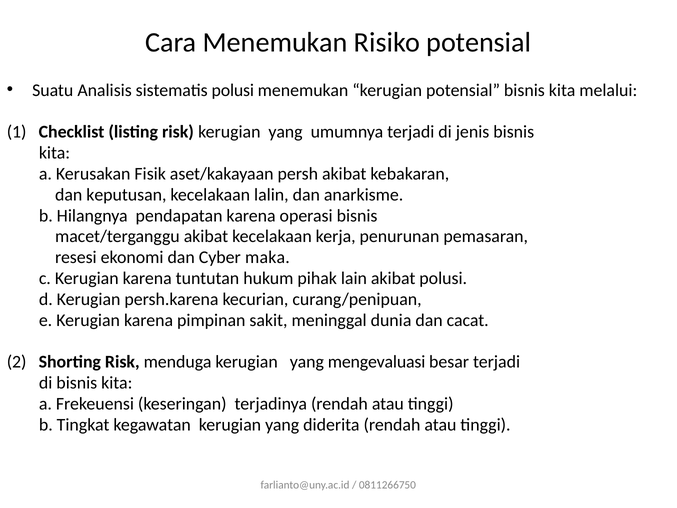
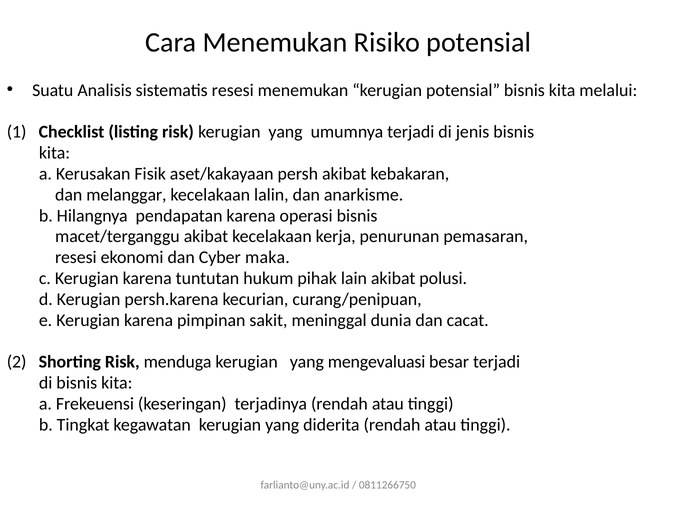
sistematis polusi: polusi -> resesi
keputusan: keputusan -> melanggar
